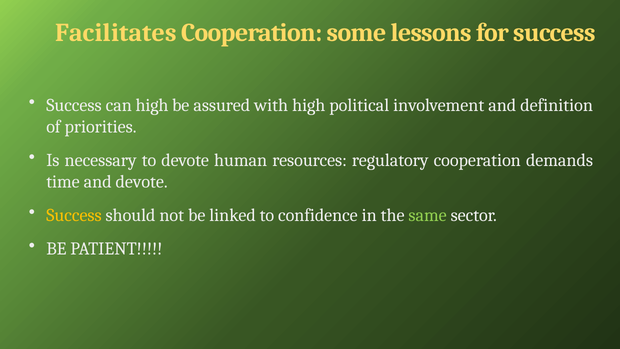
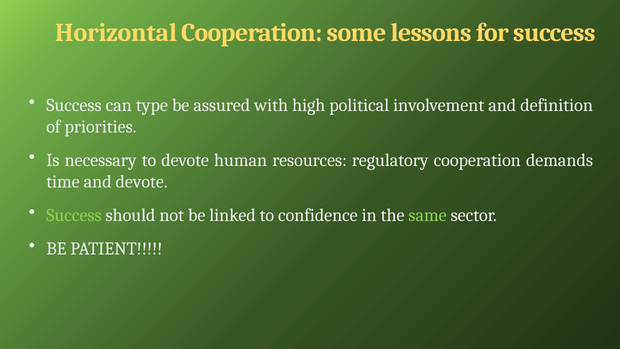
Facilitates: Facilitates -> Horizontal
can high: high -> type
Success at (74, 215) colour: yellow -> light green
